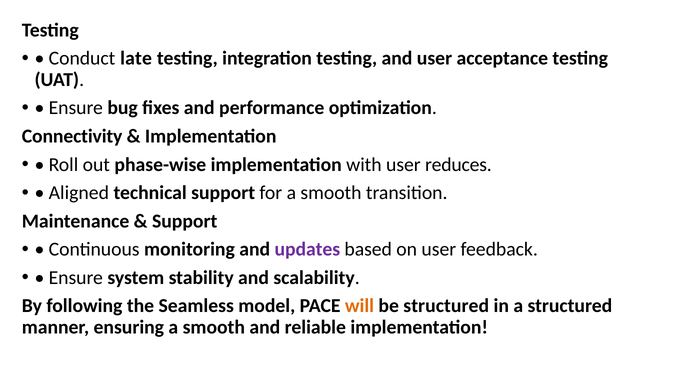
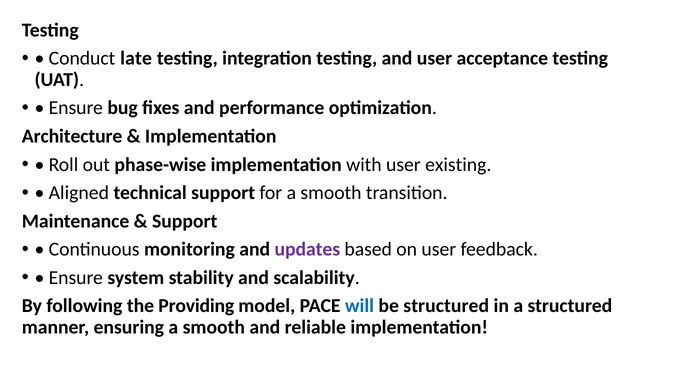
Connectivity: Connectivity -> Architecture
reduces: reduces -> existing
Seamless: Seamless -> Providing
will colour: orange -> blue
